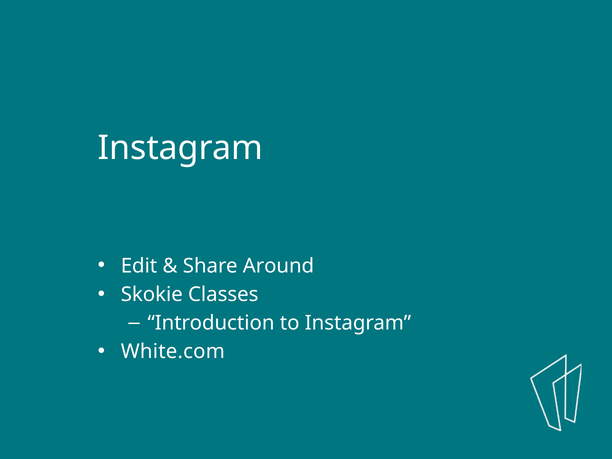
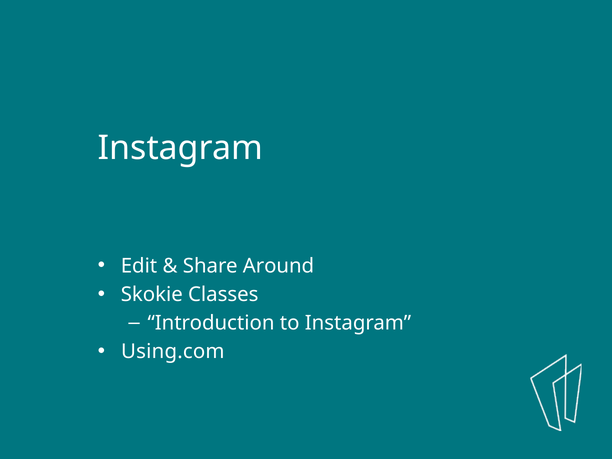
White.com: White.com -> Using.com
